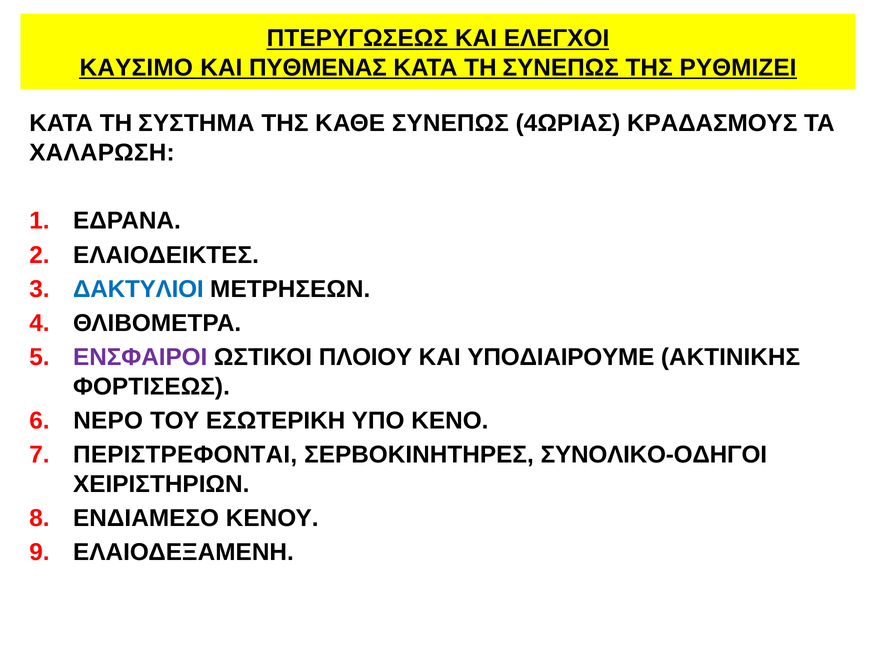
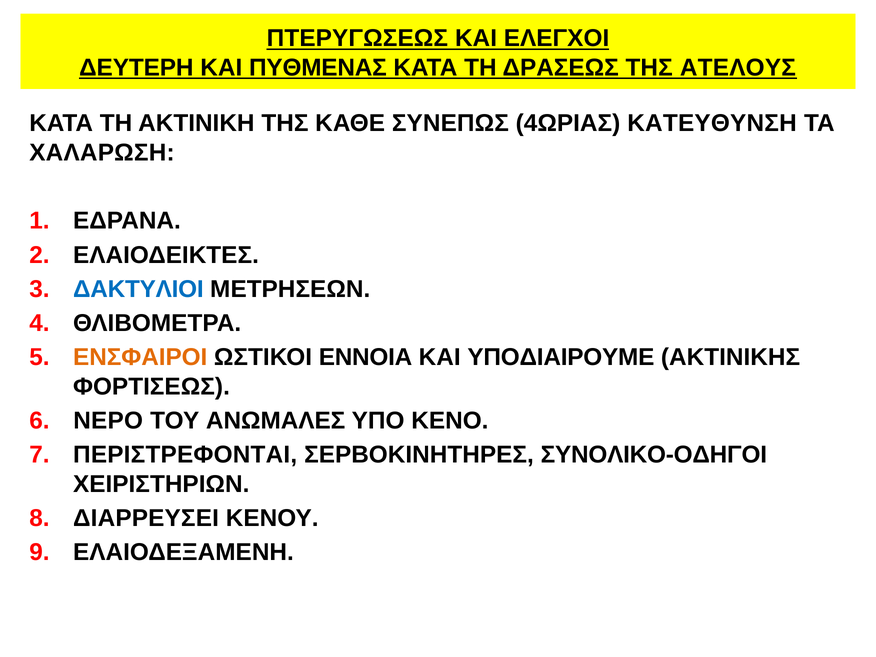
ΚΑΥΣΙΜΟ: ΚΑΥΣΙΜΟ -> ΔΕΥΤΕΡΗ
ΤΗ ΣΥΝΕΠΩΣ: ΣΥΝΕΠΩΣ -> ΔΡΑΣΕΩΣ
ΡΥΘΜΙΖΕΙ: ΡΥΘΜΙΖΕΙ -> ΑΤΕΛΟΥΣ
ΣΥΣΤΗΜΑ: ΣΥΣΤΗΜΑ -> ΑΚΤΙΝΙΚΗ
ΚΡΑΔΑΣΜΟΥΣ: ΚΡΑΔΑΣΜΟΥΣ -> ΚΑΤΕΥΘΥΝΣΗ
ΕΝΣΦΑΙΡΟΙ colour: purple -> orange
ΠΛΟΙΟΥ: ΠΛΟΙΟΥ -> ΕΝΝΟΙΑ
ΕΣΩΤΕΡΙΚΗ: ΕΣΩΤΕΡΙΚΗ -> ΑΝΩΜΑΛΕΣ
ΕΝΔΙΑΜΕΣΟ: ΕΝΔΙΑΜΕΣΟ -> ΔΙΑΡΡΕΥΣΕΙ
